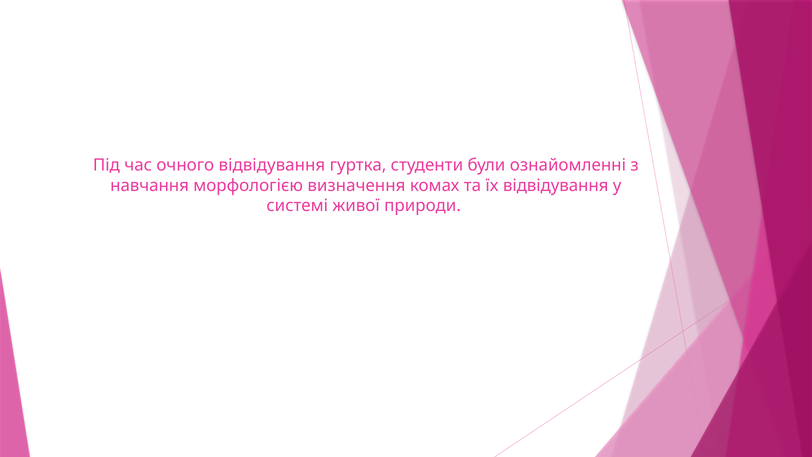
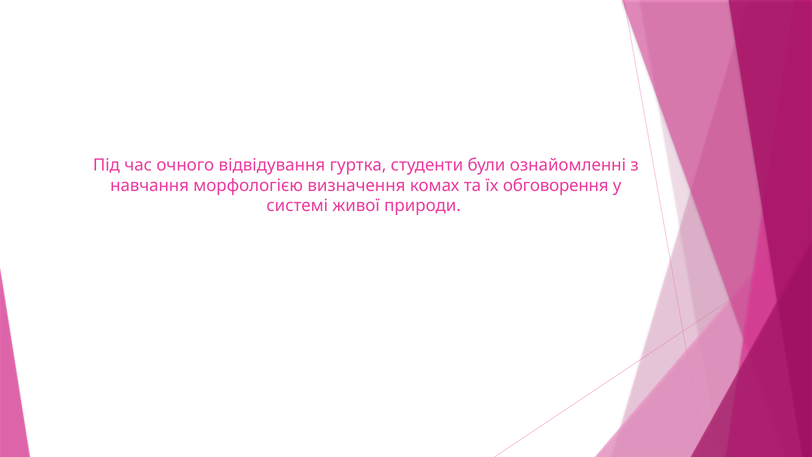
їх відвідування: відвідування -> обговорення
